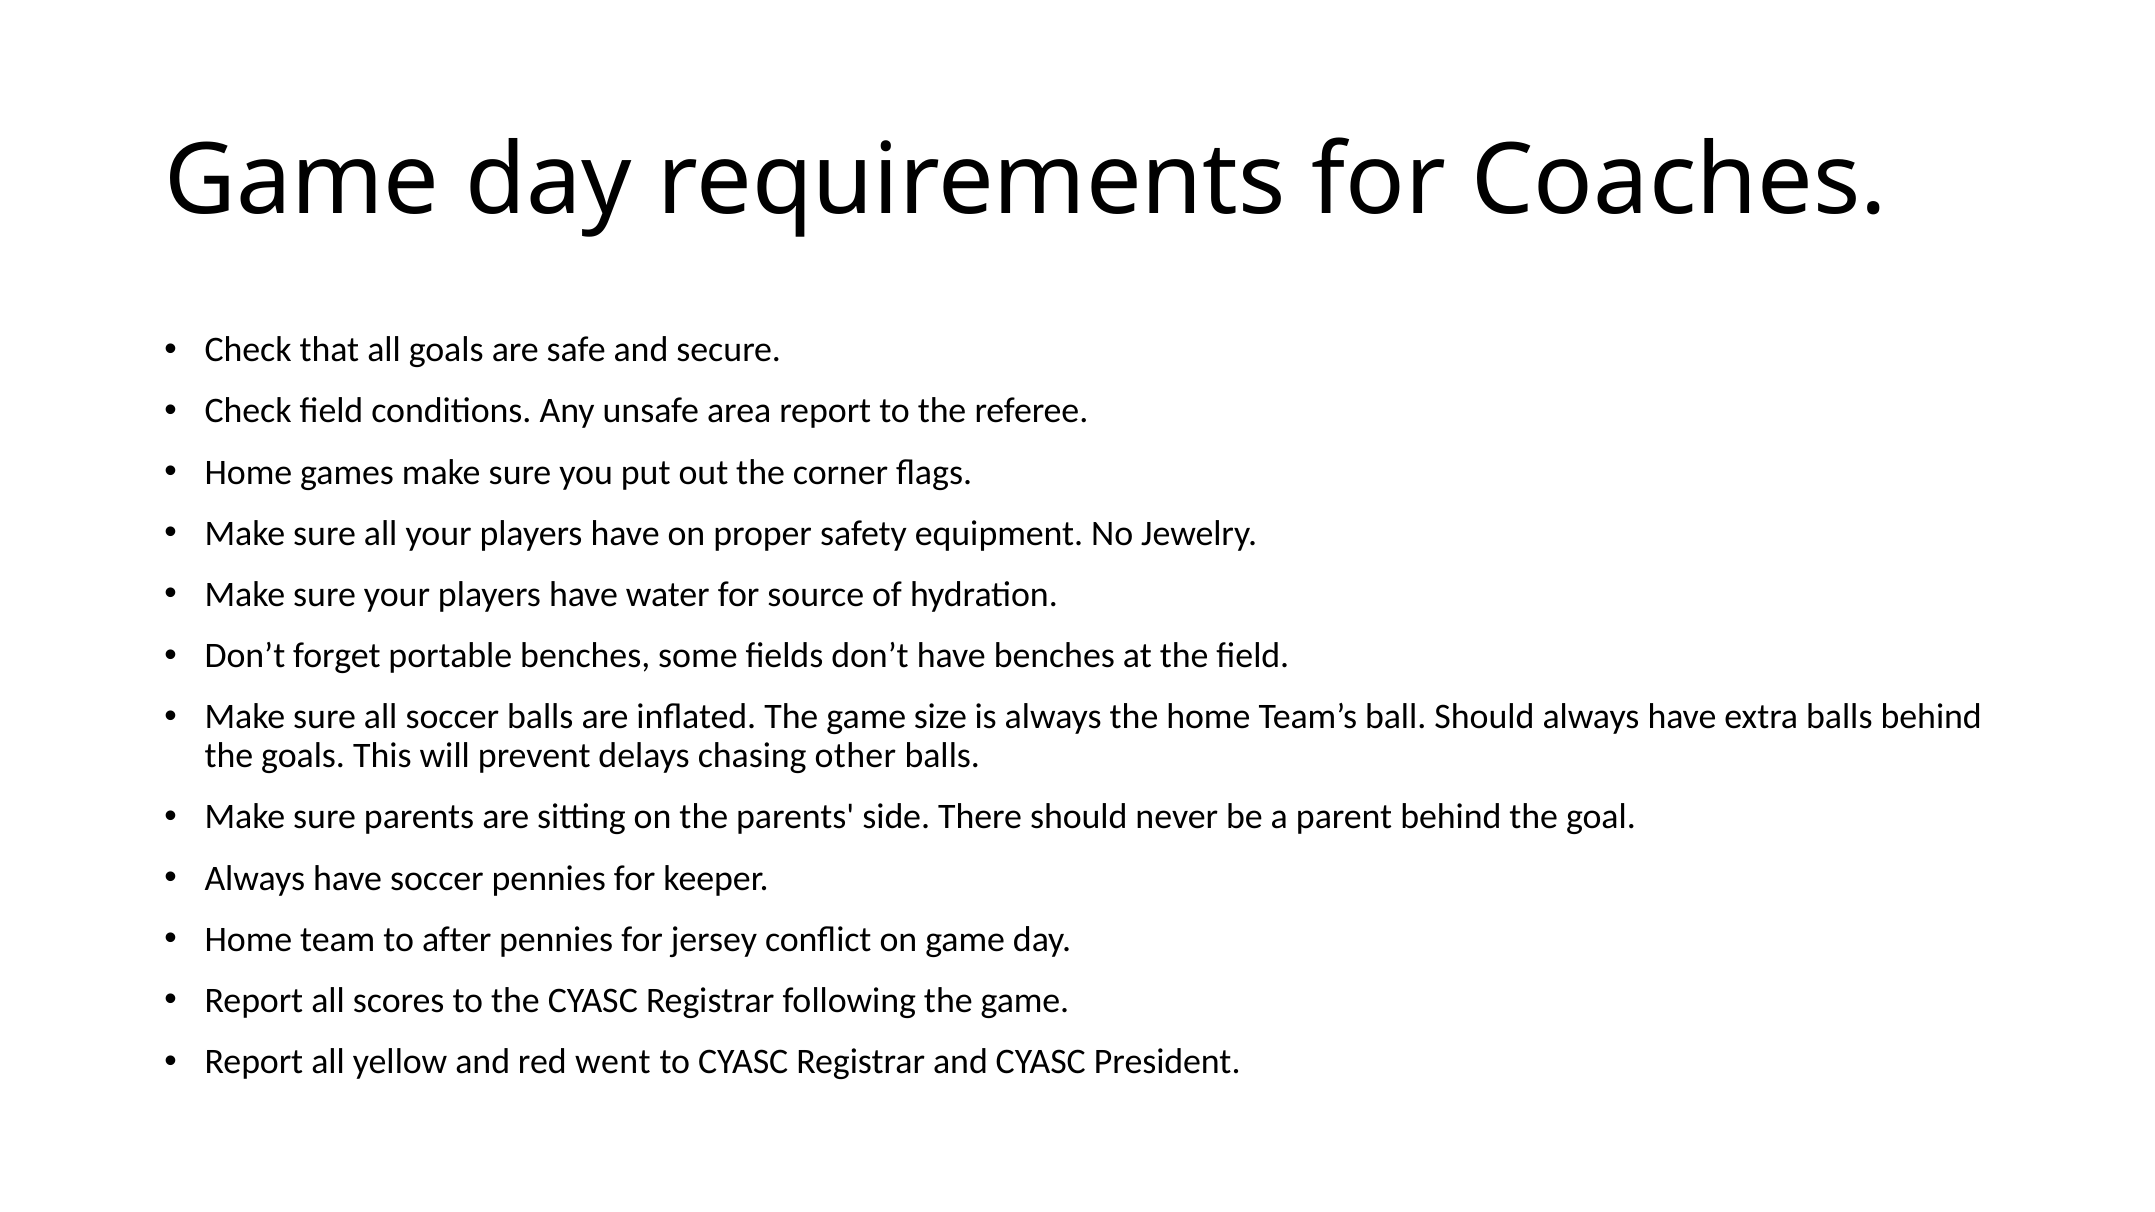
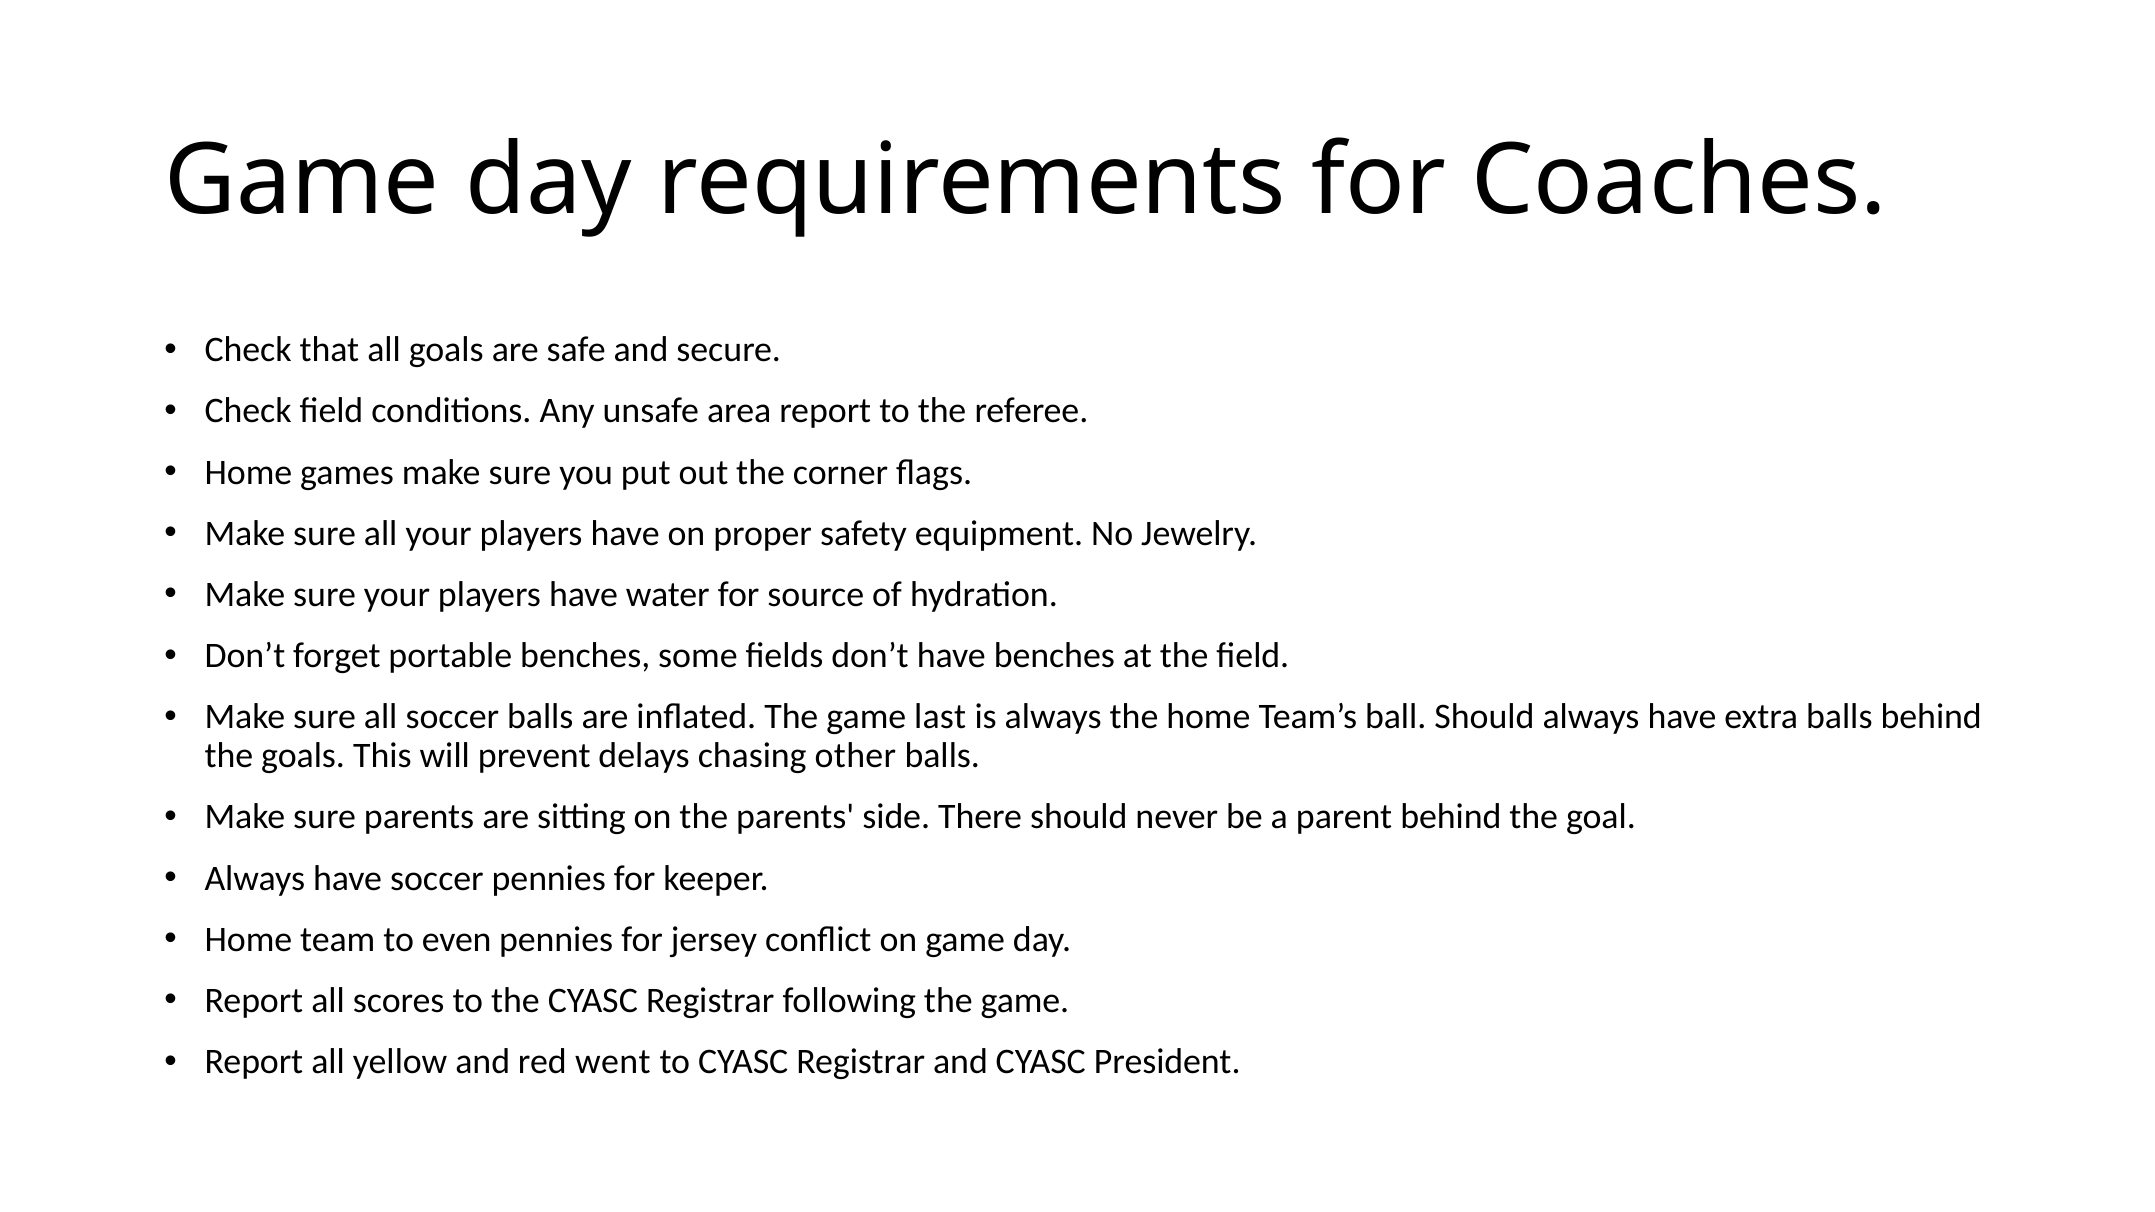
size: size -> last
after: after -> even
